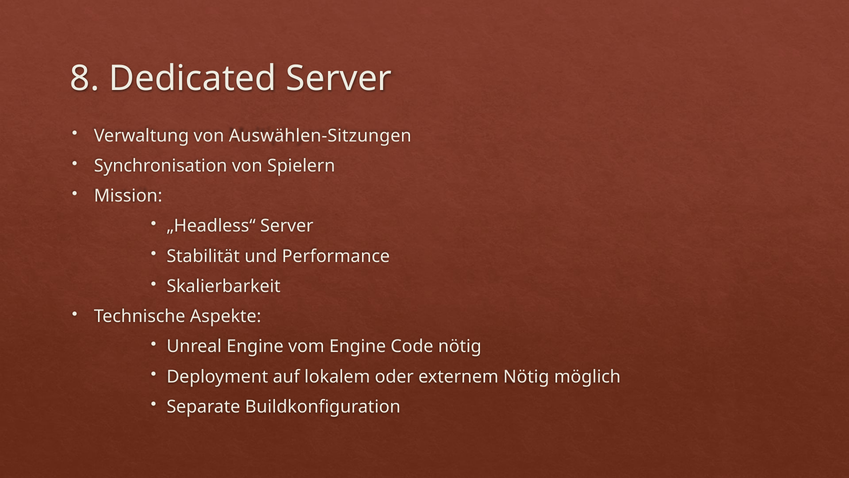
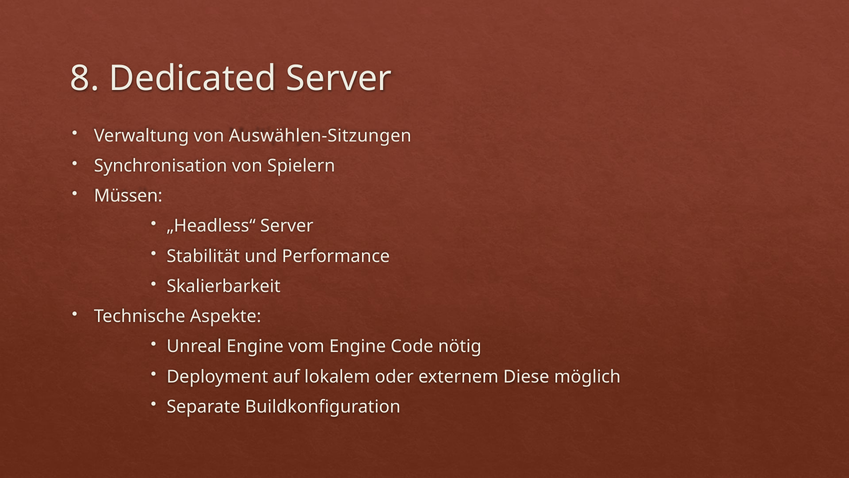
Mission: Mission -> Müssen
externem Nötig: Nötig -> Diese
